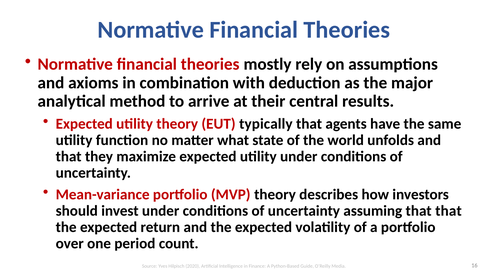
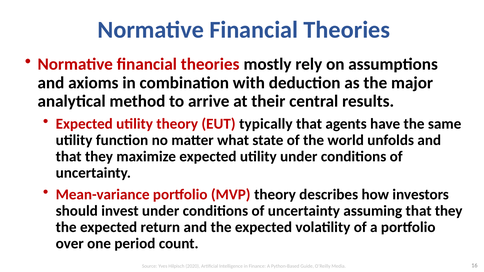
assuming that that: that -> they
